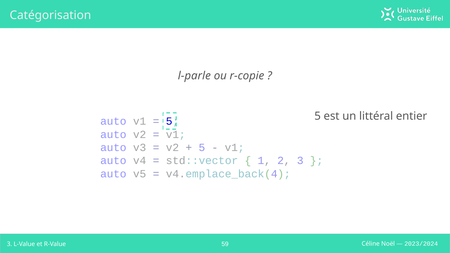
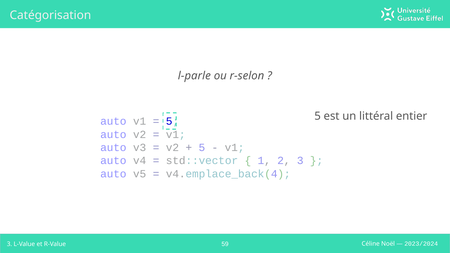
r-copie: r-copie -> r-selon
